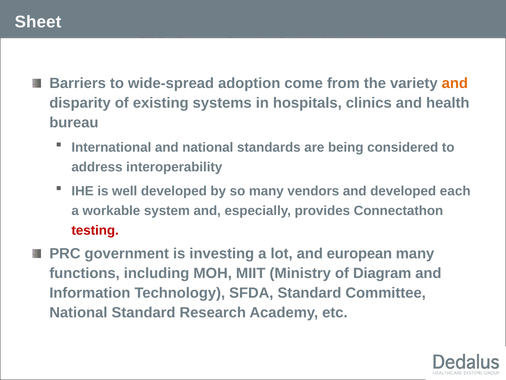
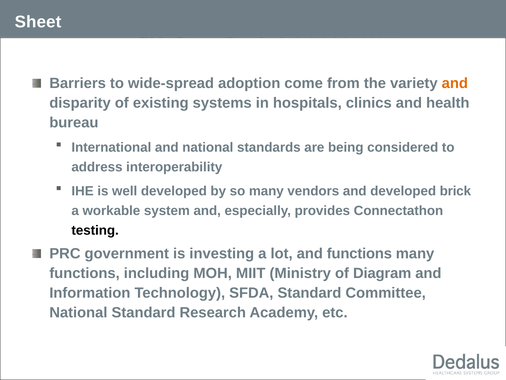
each: each -> brick
testing colour: red -> black
and european: european -> functions
